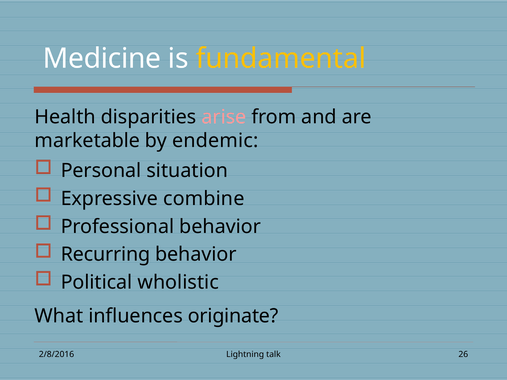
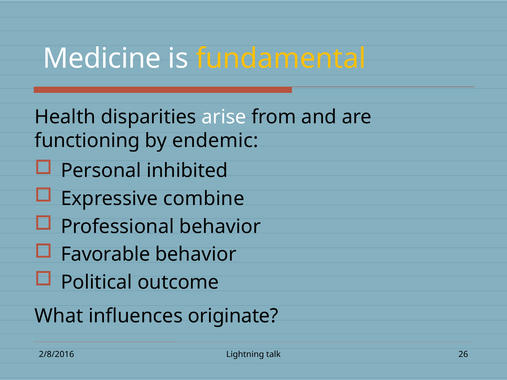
arise colour: pink -> white
marketable: marketable -> functioning
situation: situation -> inhibited
Recurring: Recurring -> Favorable
wholistic: wholistic -> outcome
